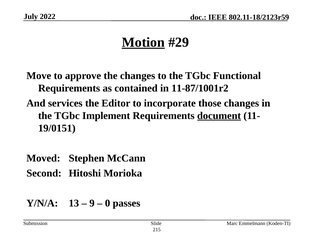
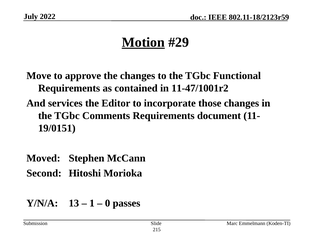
11-87/1001r2: 11-87/1001r2 -> 11-47/1001r2
Implement: Implement -> Comments
document underline: present -> none
9: 9 -> 1
